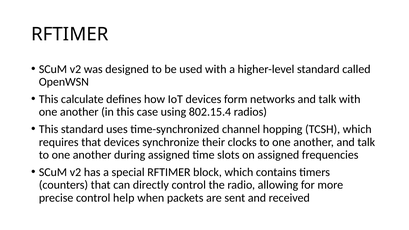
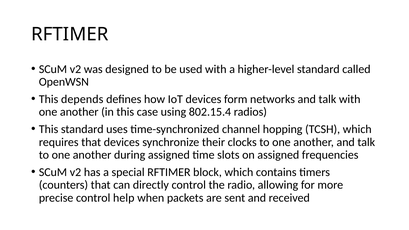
calculate: calculate -> depends
